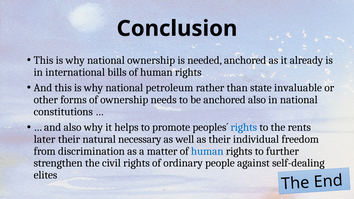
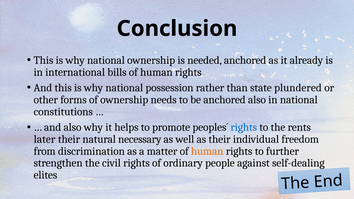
petroleum: petroleum -> possession
invaluable: invaluable -> plundered
human at (207, 151) colour: blue -> orange
